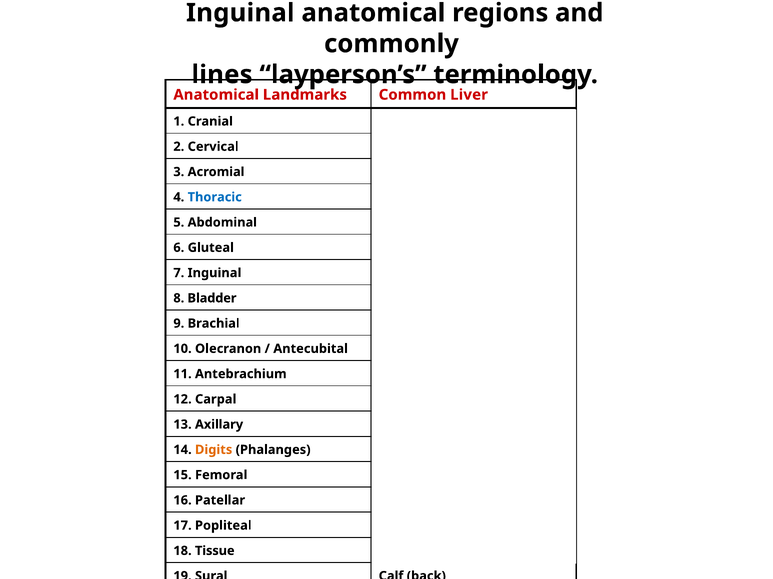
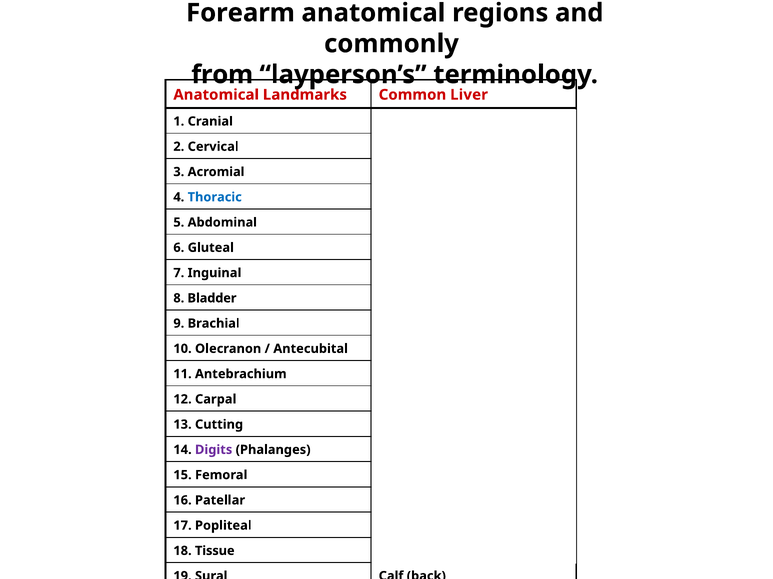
Inguinal at (240, 13): Inguinal -> Forearm
lines: lines -> from
Axillary: Axillary -> Cutting
Digits colour: orange -> purple
